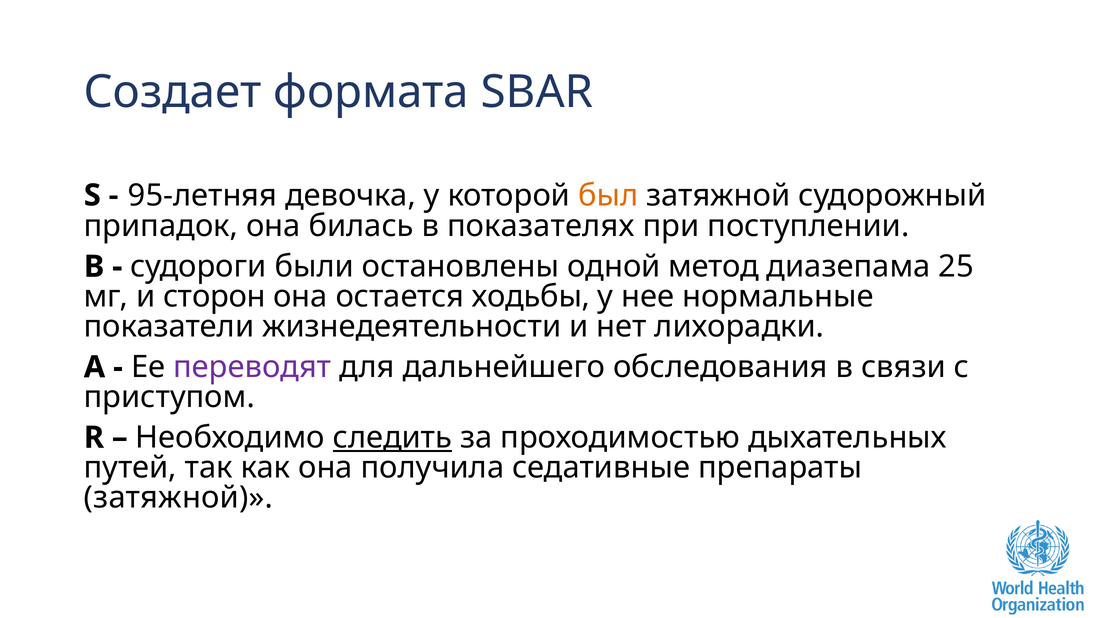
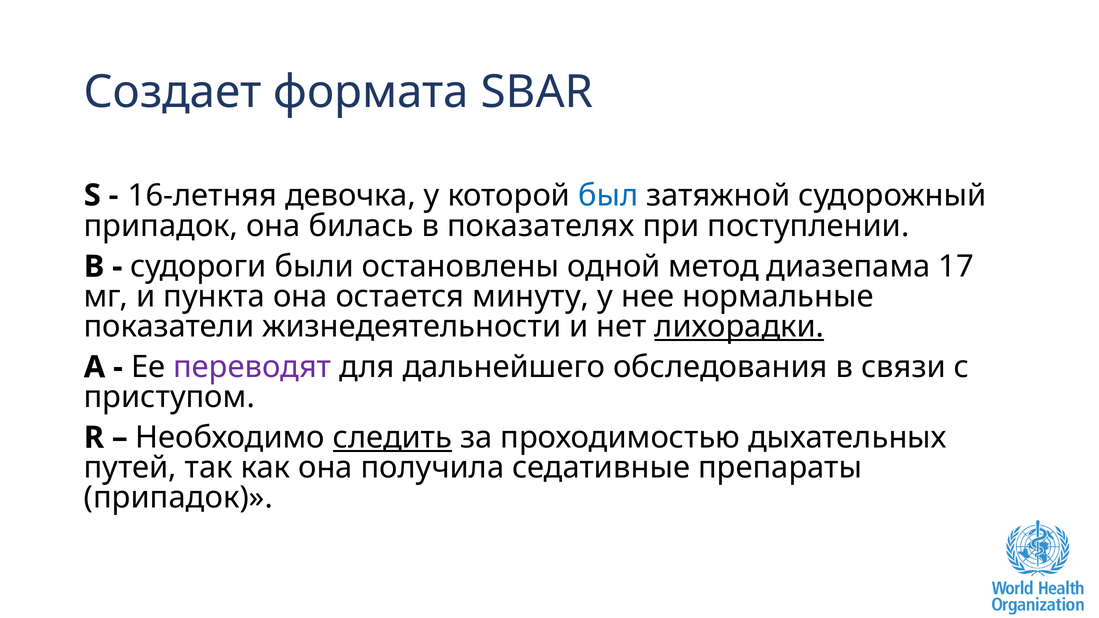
95-летняя: 95-летняя -> 16-летняя
был colour: orange -> blue
25: 25 -> 17
сторон: сторон -> пункта
ходьбы: ходьбы -> минуту
лихорадки underline: none -> present
затяжной at (178, 498): затяжной -> припадок
